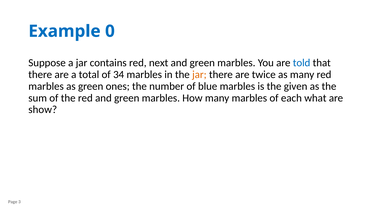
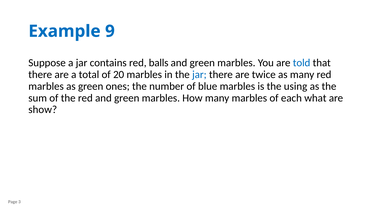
0: 0 -> 9
next: next -> balls
34: 34 -> 20
jar at (199, 75) colour: orange -> blue
given: given -> using
